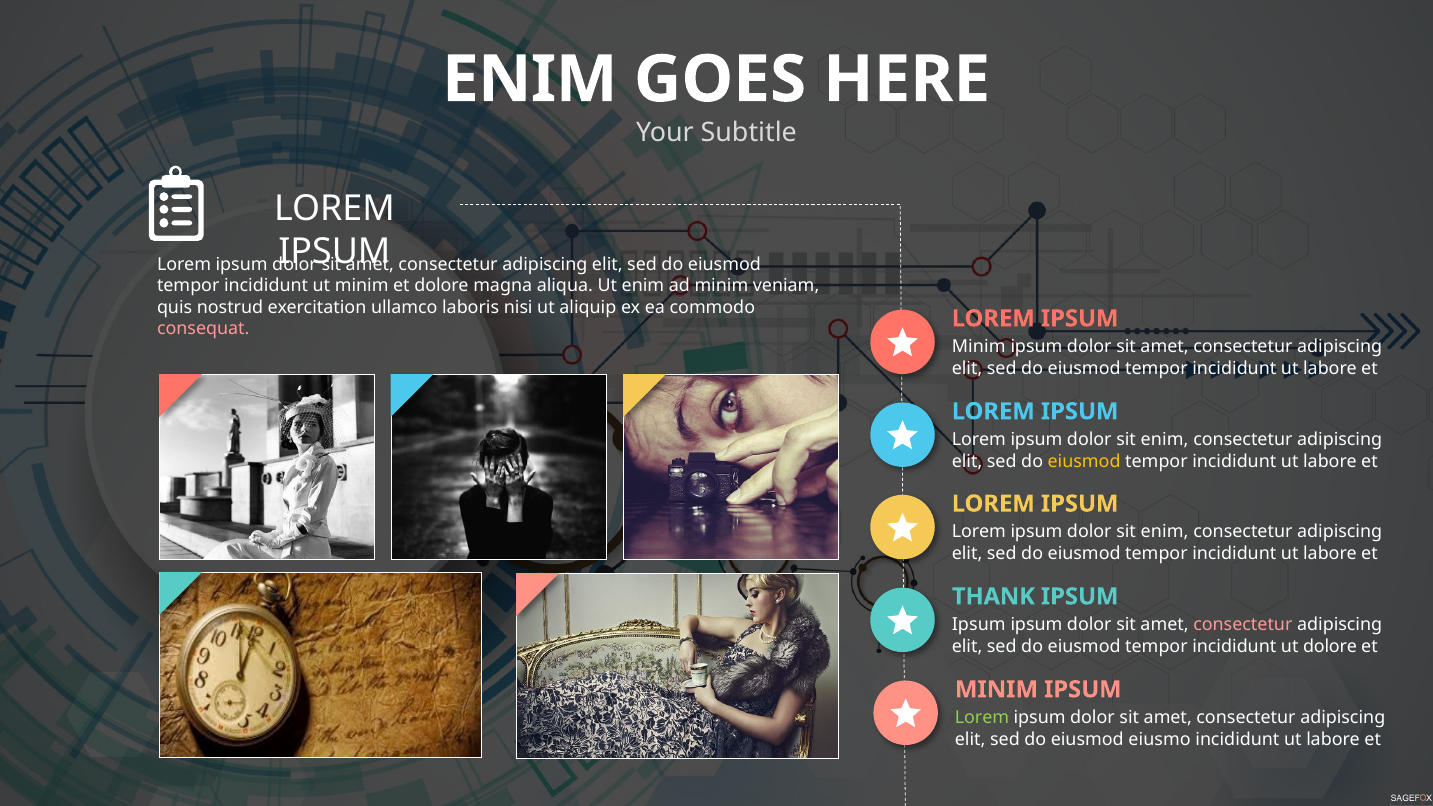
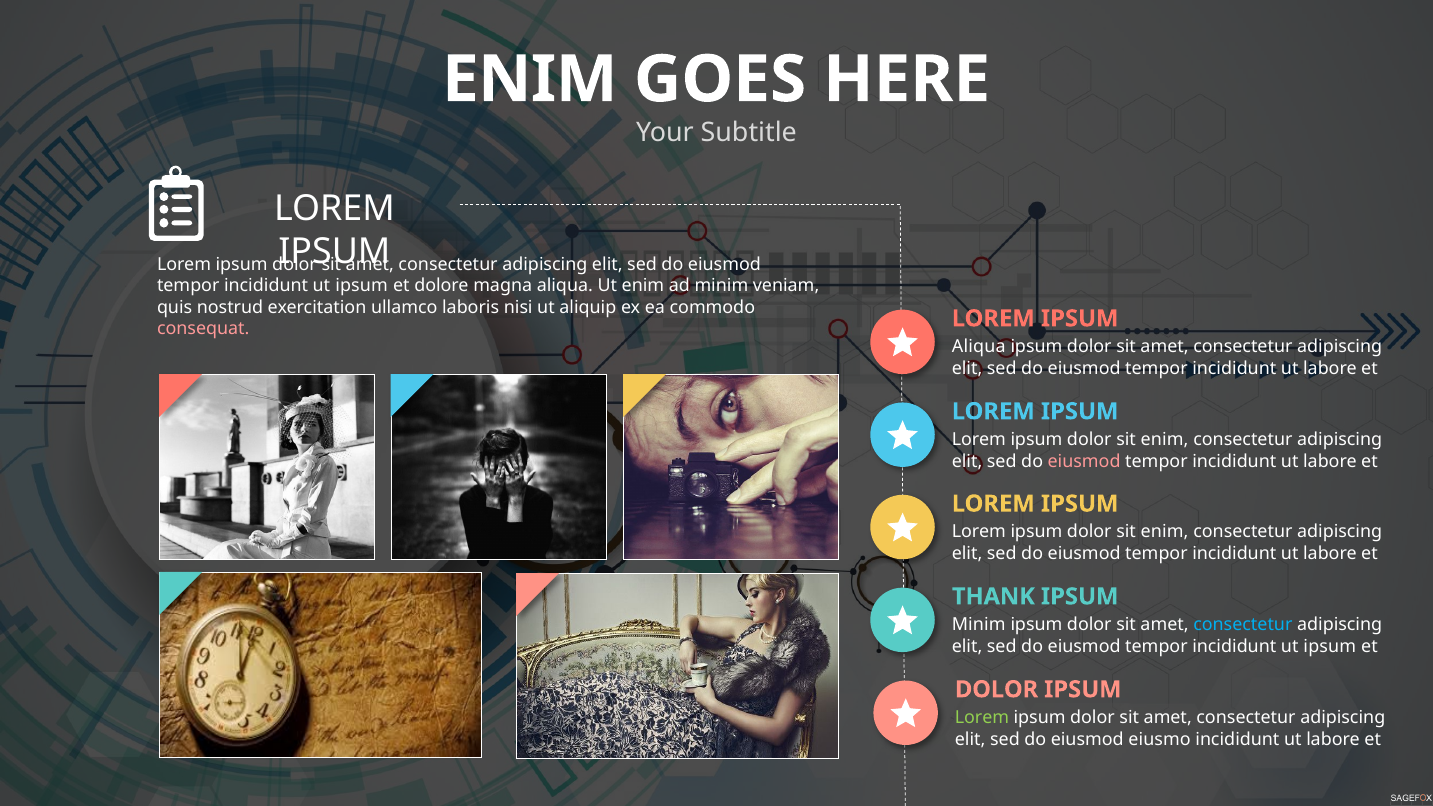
minim at (362, 286): minim -> ipsum
Minim at (979, 347): Minim -> Aliqua
eiusmod at (1084, 461) colour: yellow -> pink
Ipsum at (979, 625): Ipsum -> Minim
consectetur at (1243, 625) colour: pink -> light blue
dolore at (1330, 646): dolore -> ipsum
MINIM at (996, 690): MINIM -> DOLOR
